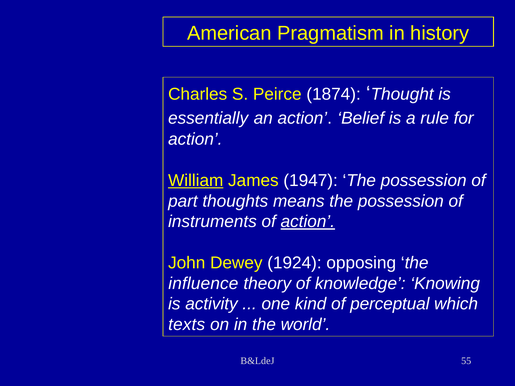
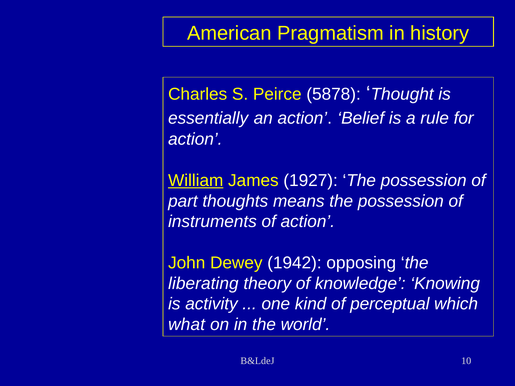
1874: 1874 -> 5878
1947: 1947 -> 1927
action at (308, 222) underline: present -> none
1924: 1924 -> 1942
influence: influence -> liberating
texts: texts -> what
55: 55 -> 10
